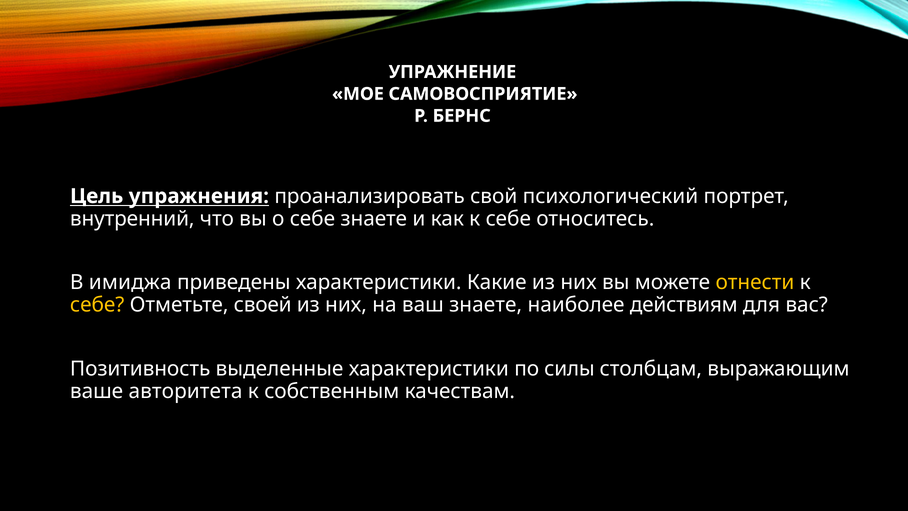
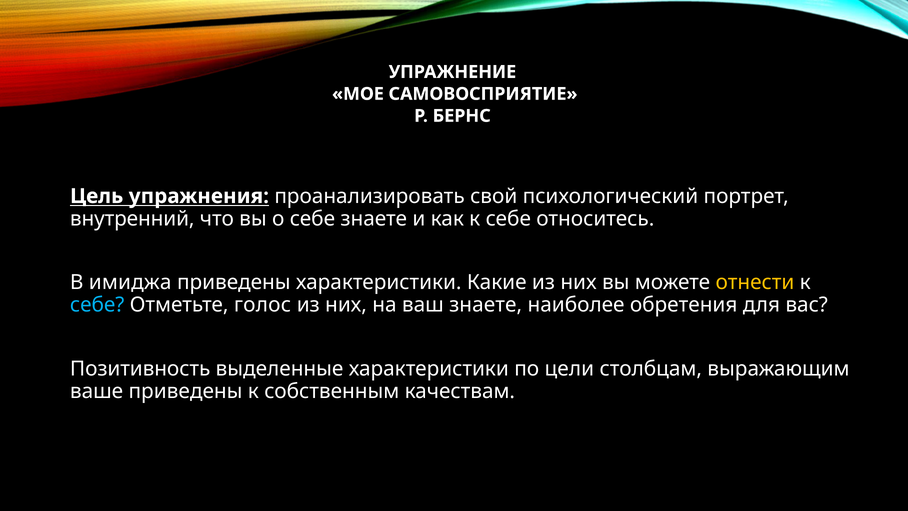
себе at (97, 305) colour: yellow -> light blue
своей: своей -> голос
действиям: действиям -> обретения
силы: силы -> цели
ваше авторитета: авторитета -> приведены
